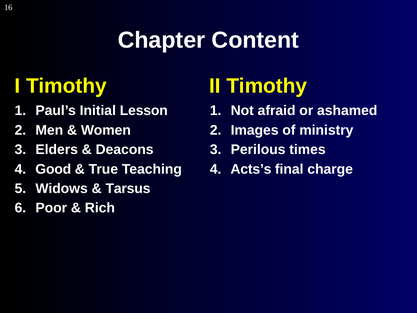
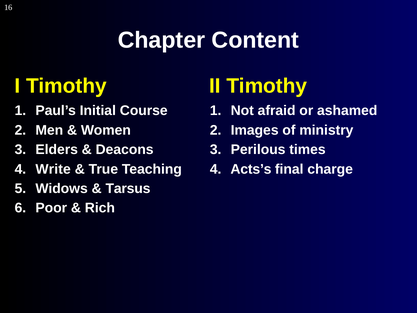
Lesson: Lesson -> Course
Good: Good -> Write
